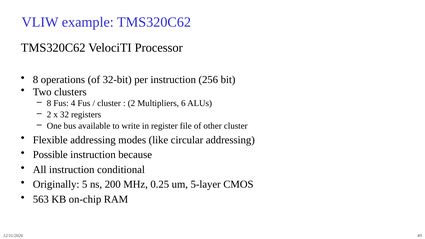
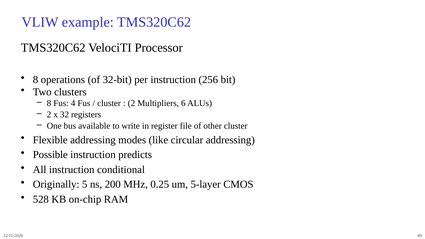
because: because -> predicts
563: 563 -> 528
